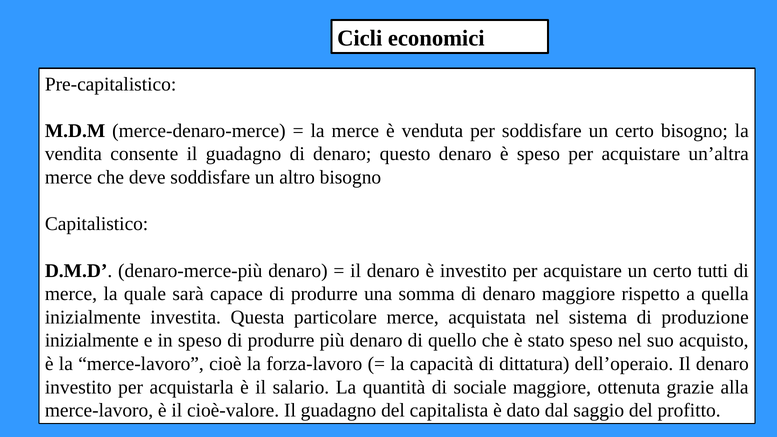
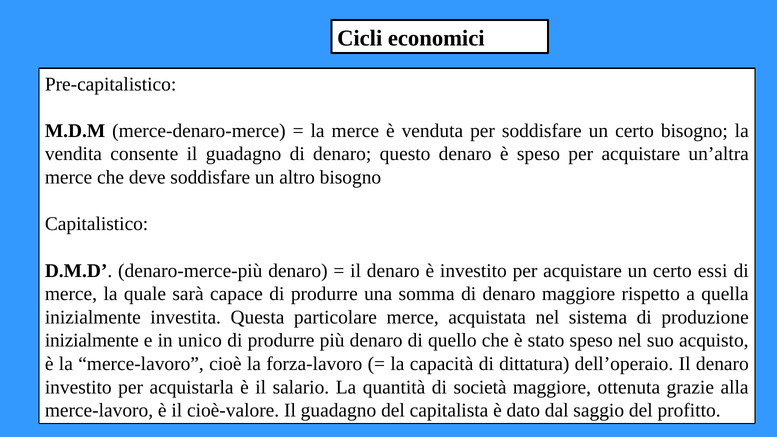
tutti: tutti -> essi
in speso: speso -> unico
sociale: sociale -> società
